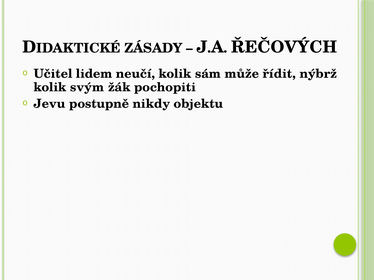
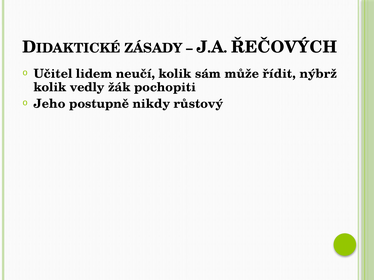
svým: svým -> vedly
Jevu: Jevu -> Jeho
objektu: objektu -> růstový
